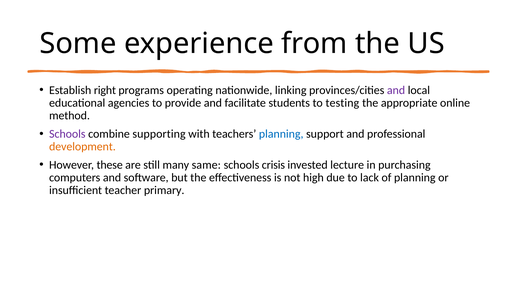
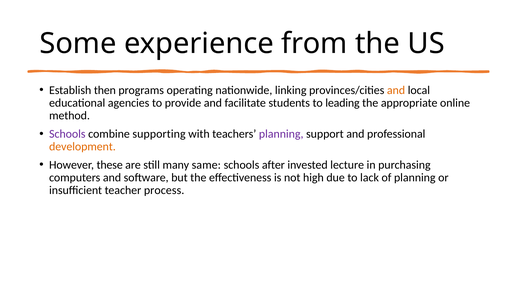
right: right -> then
and at (396, 90) colour: purple -> orange
testing: testing -> leading
planning at (281, 134) colour: blue -> purple
crisis: crisis -> after
primary: primary -> process
